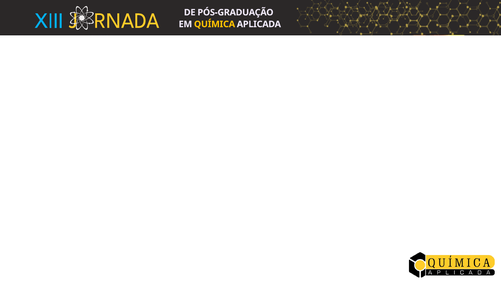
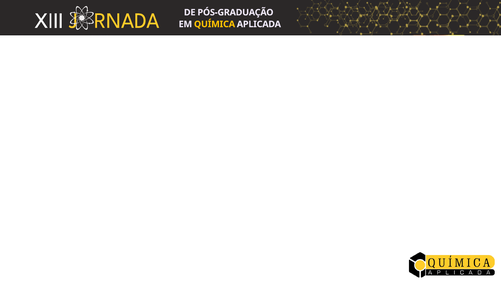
XIII colour: light blue -> white
